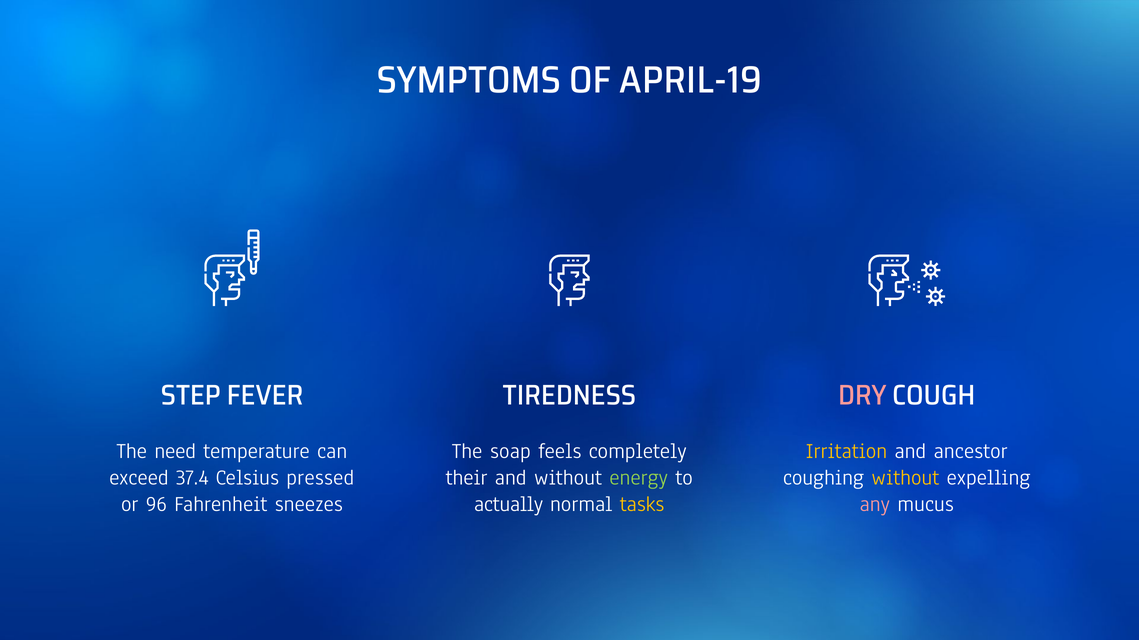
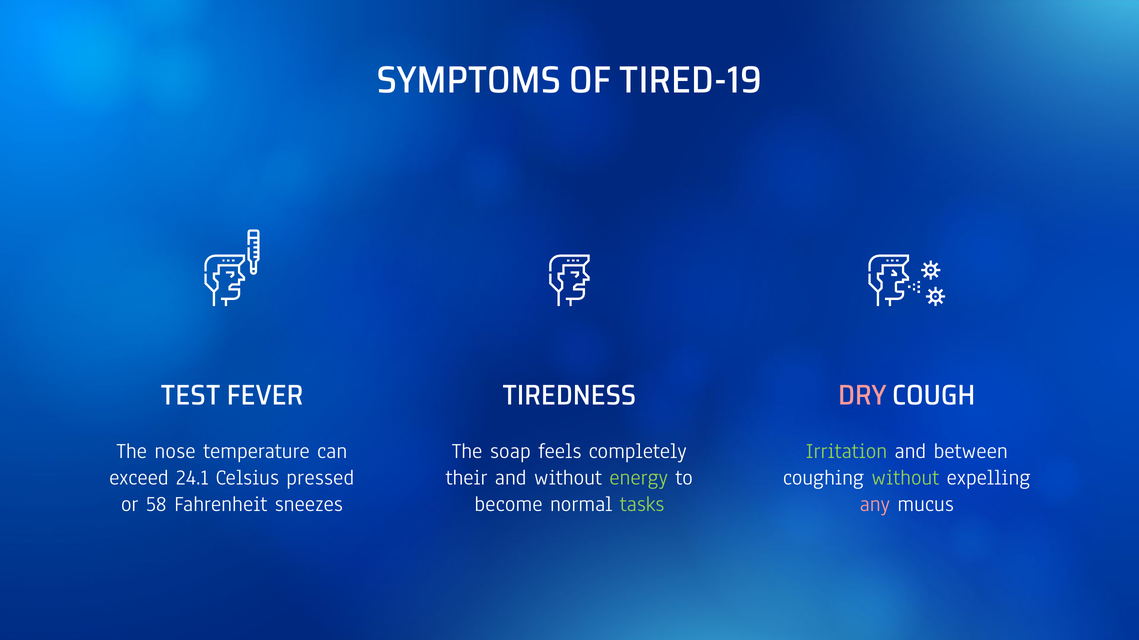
APRIL-19: APRIL-19 -> TIRED-19
STEP: STEP -> TEST
need: need -> nose
Irritation colour: yellow -> light green
ancestor: ancestor -> between
37.4: 37.4 -> 24.1
without at (905, 478) colour: yellow -> light green
96: 96 -> 58
actually: actually -> become
tasks colour: yellow -> light green
